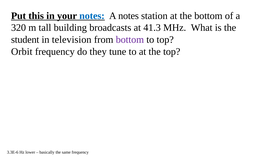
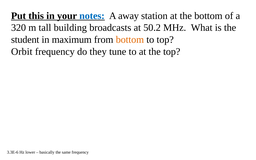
A notes: notes -> away
41.3: 41.3 -> 50.2
television: television -> maximum
bottom at (130, 40) colour: purple -> orange
